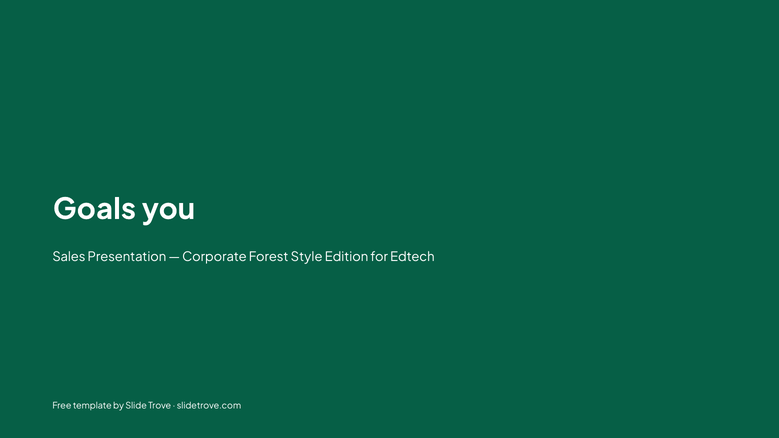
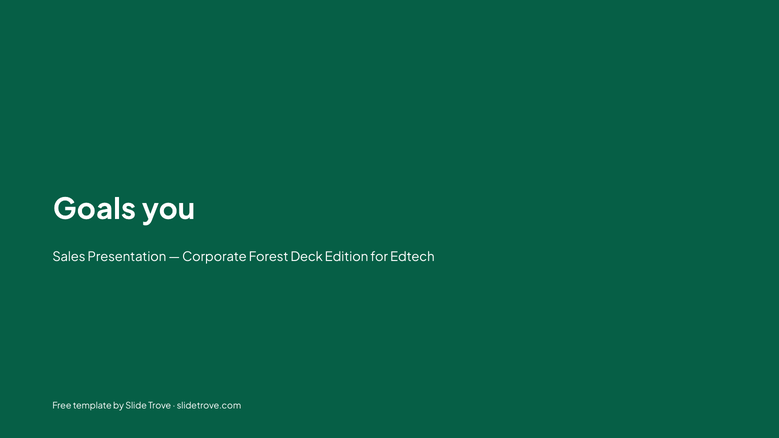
Style: Style -> Deck
